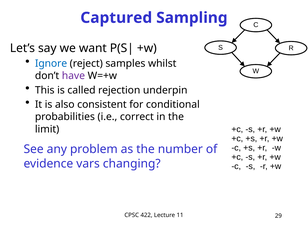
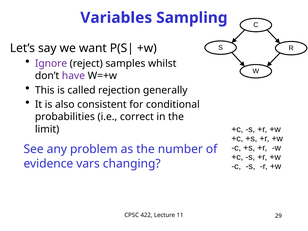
Captured: Captured -> Variables
Ignore colour: blue -> purple
underpin: underpin -> generally
